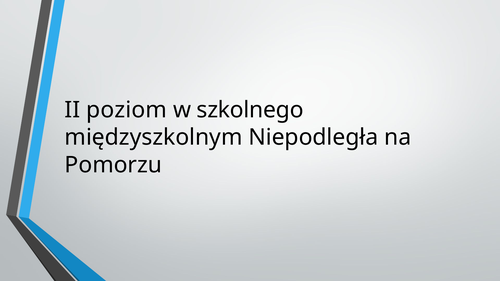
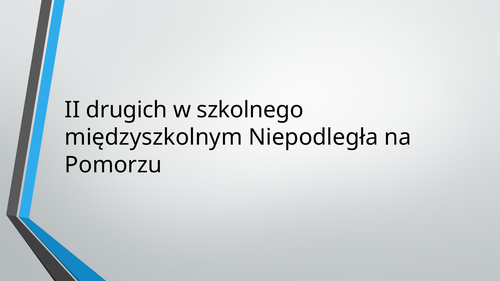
poziom: poziom -> drugich
